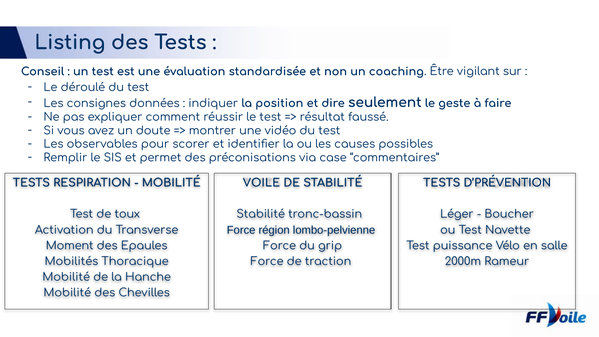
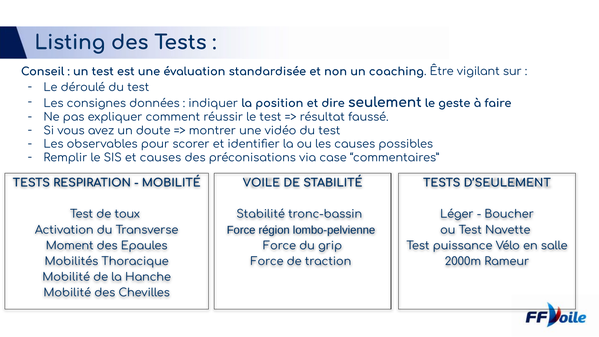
et permet: permet -> causes
D’PRÉVENTION: D’PRÉVENTION -> D’SEULEMENT
